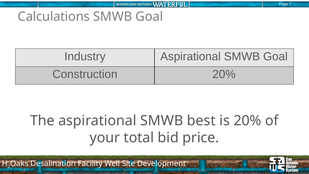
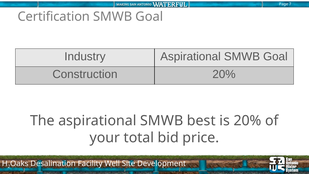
Calculations: Calculations -> Certification
